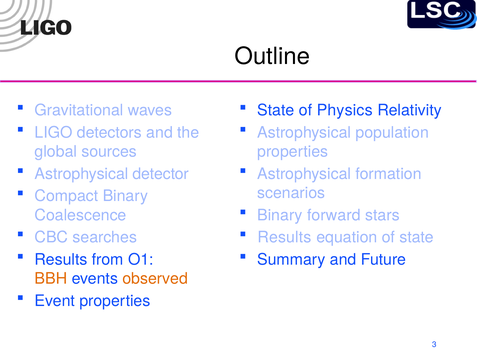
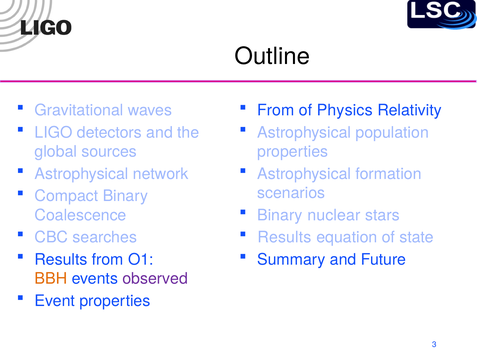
State at (276, 111): State -> From
detector: detector -> network
forward: forward -> nuclear
observed colour: orange -> purple
